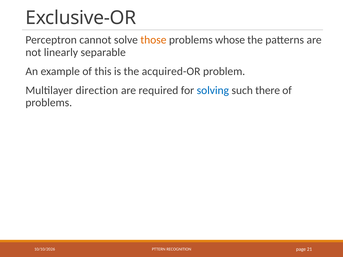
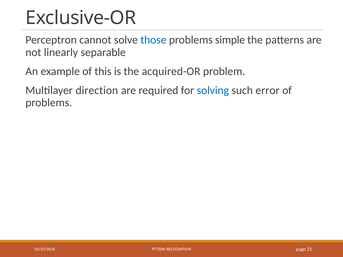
those colour: orange -> blue
whose: whose -> simple
there: there -> error
